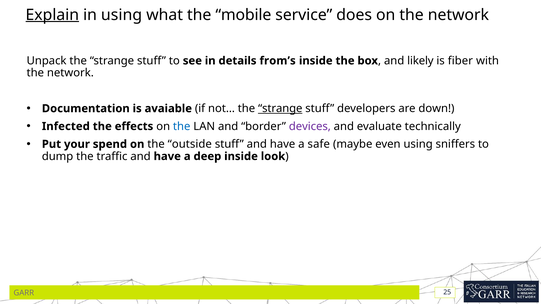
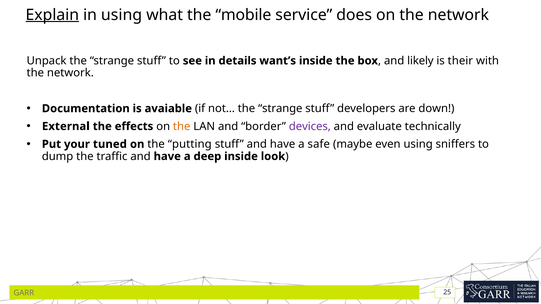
from’s: from’s -> want’s
fiber: fiber -> their
strange at (280, 109) underline: present -> none
Infected: Infected -> External
the at (182, 126) colour: blue -> orange
spend: spend -> tuned
outside: outside -> putting
